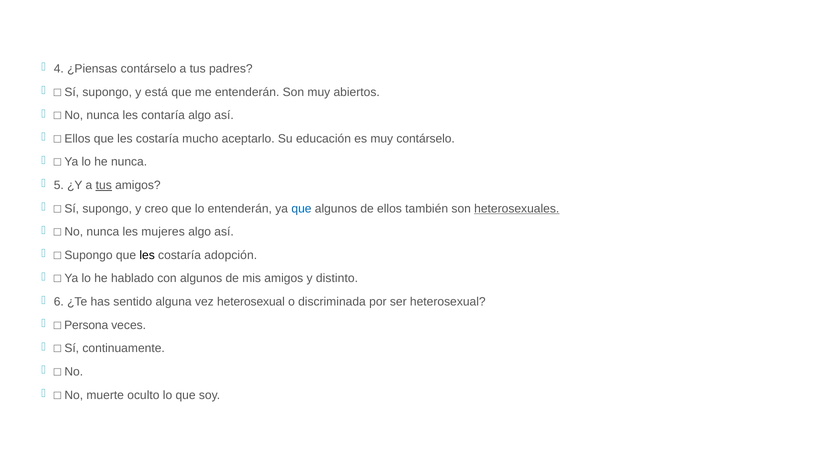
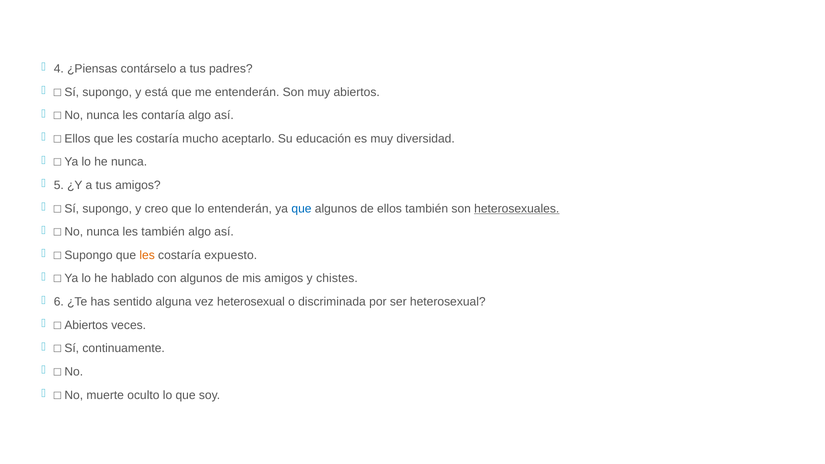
muy contárselo: contárselo -> diversidad
tus at (104, 185) underline: present -> none
les mujeres: mujeres -> también
les at (147, 255) colour: black -> orange
adopción: adopción -> expuesto
distinto: distinto -> chistes
Persona at (86, 325): Persona -> Abiertos
